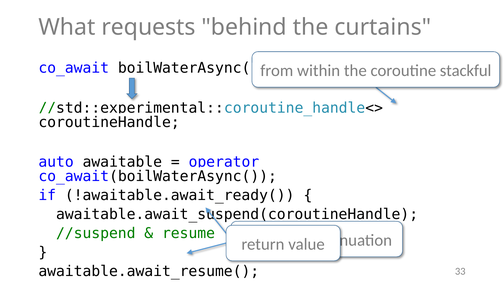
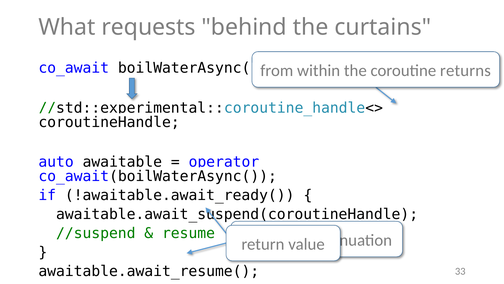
stackful: stackful -> returns
